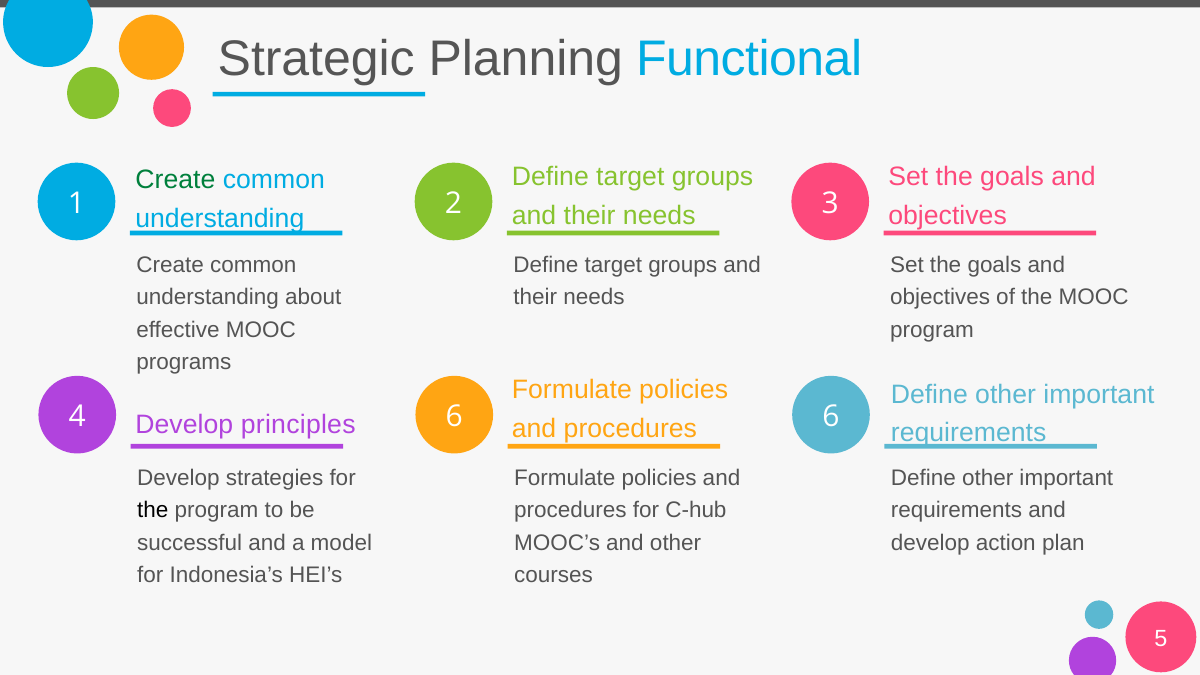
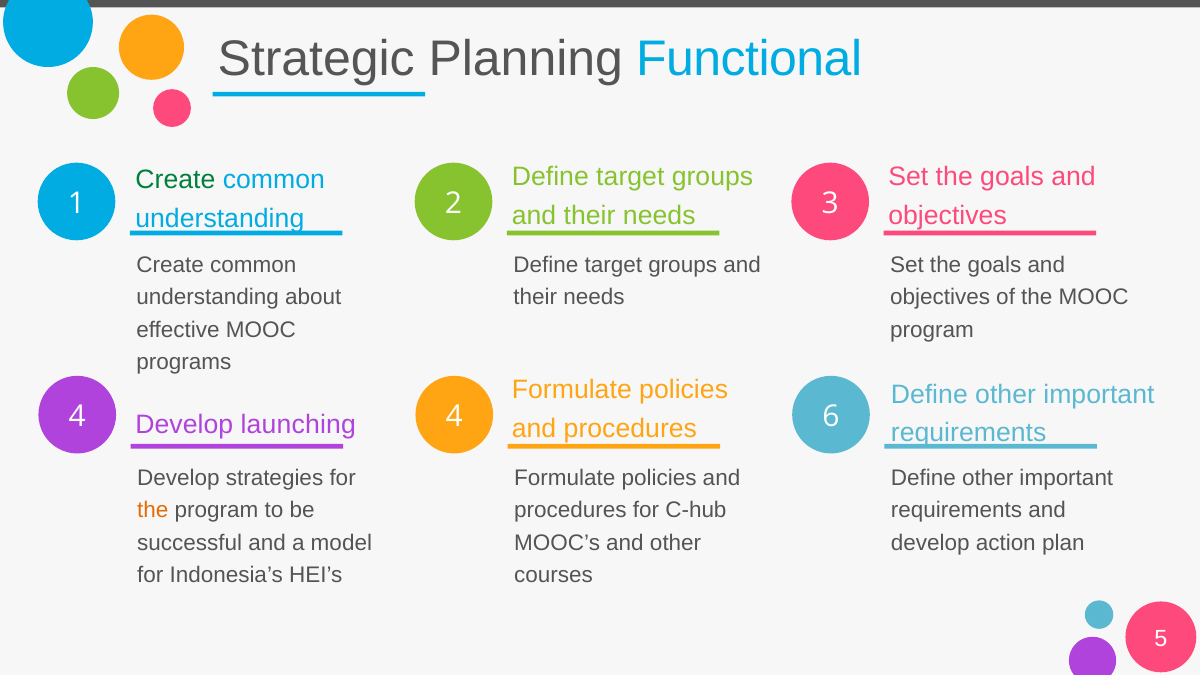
6 at (454, 417): 6 -> 4
principles: principles -> launching
the at (153, 511) colour: black -> orange
